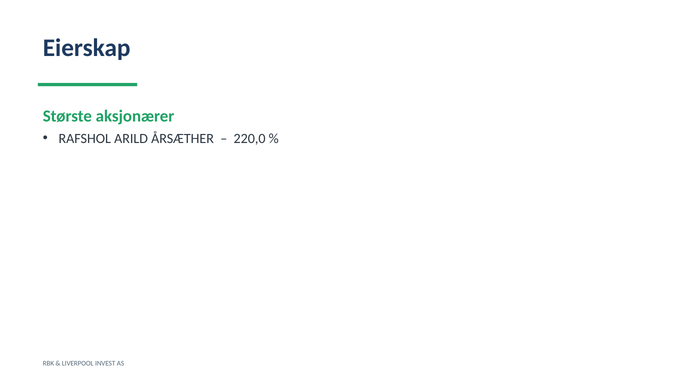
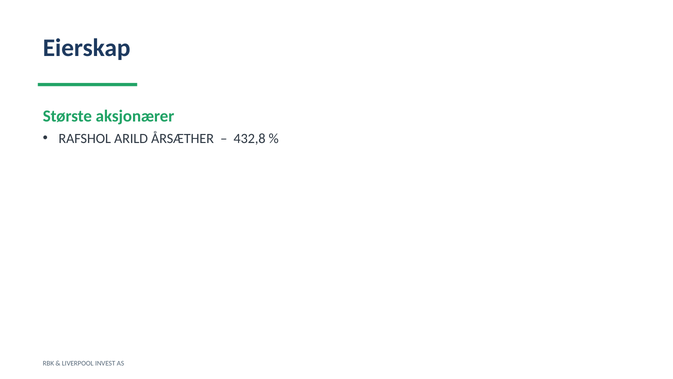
220,0: 220,0 -> 432,8
